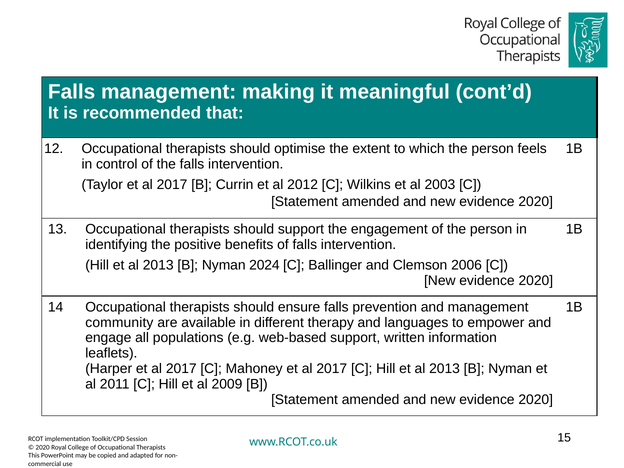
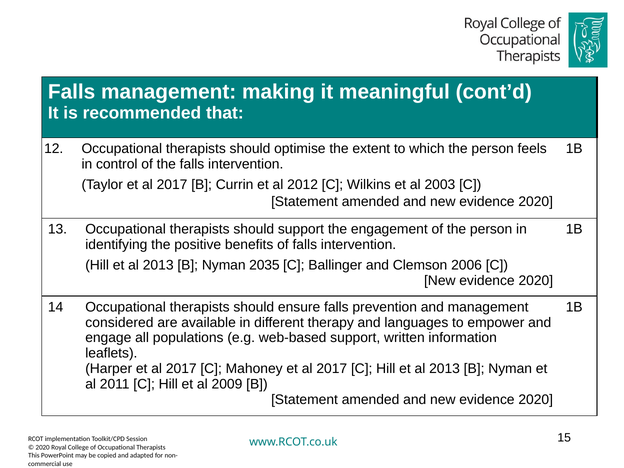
2024: 2024 -> 2035
community: community -> considered
